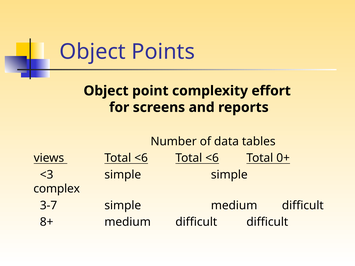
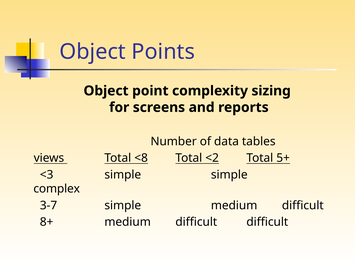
effort: effort -> sizing
views Total <6: <6 -> <8
<6 at (212, 158): <6 -> <2
0+: 0+ -> 5+
